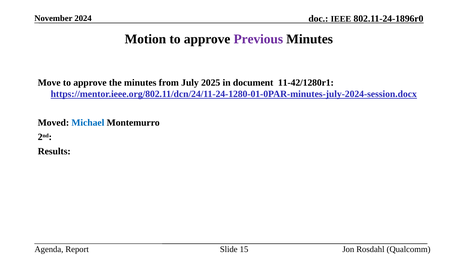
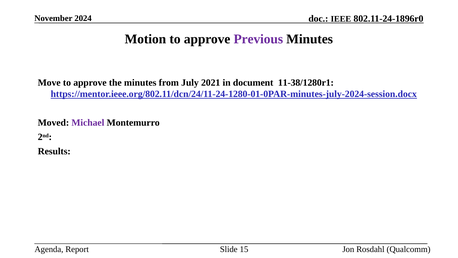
2025: 2025 -> 2021
11-42/1280r1: 11-42/1280r1 -> 11-38/1280r1
Michael colour: blue -> purple
